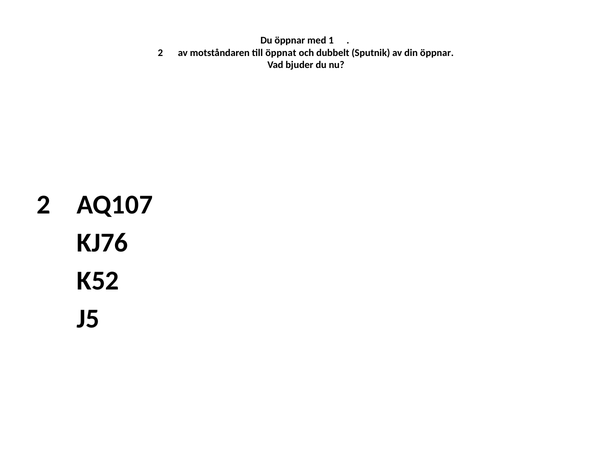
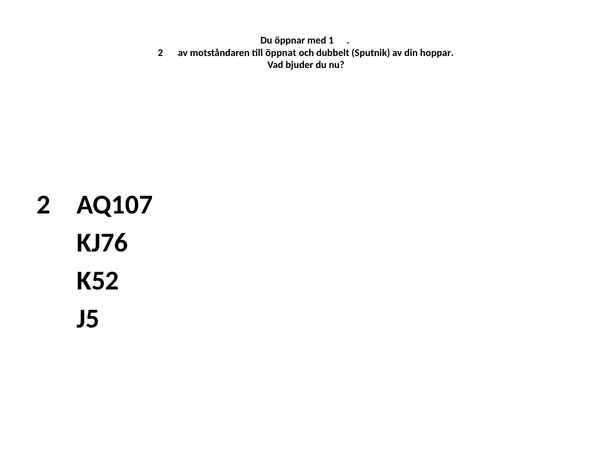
din öppnar: öppnar -> hoppar
